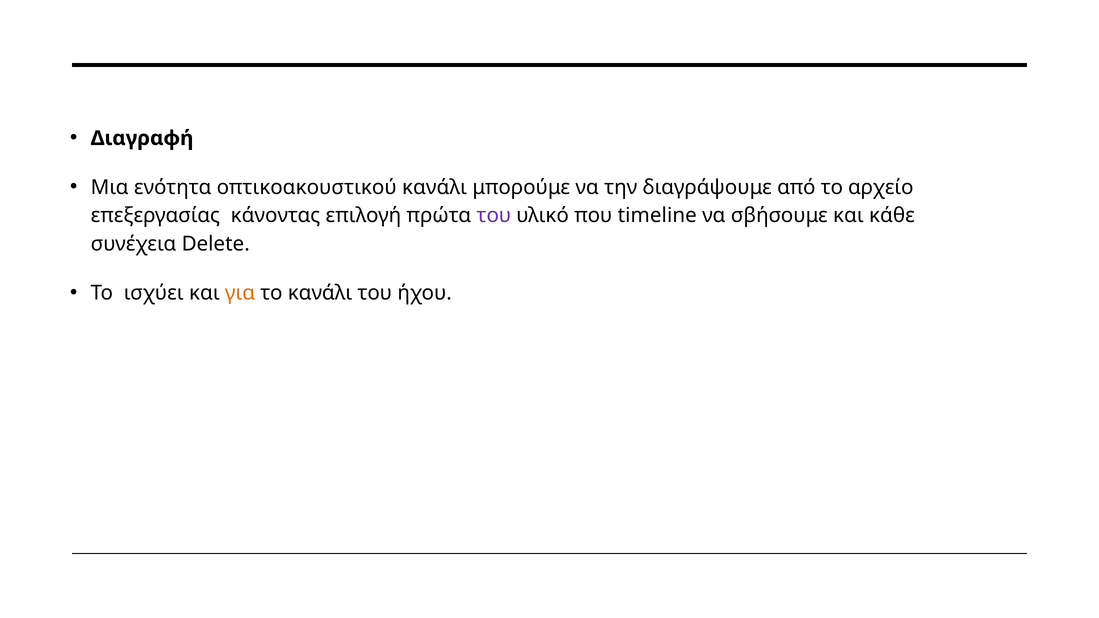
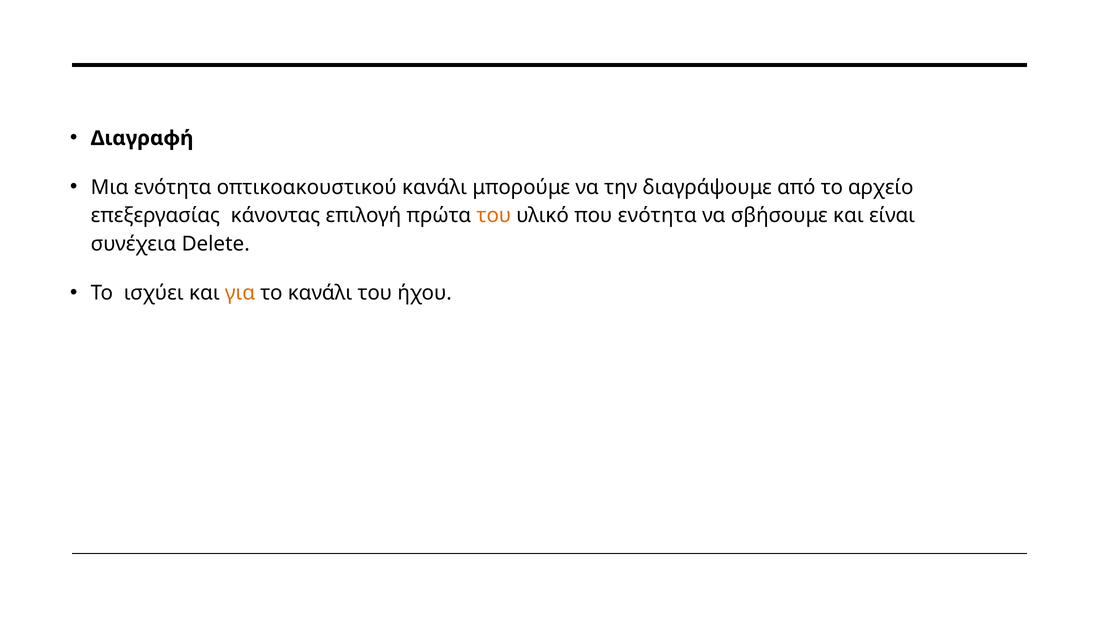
του at (494, 216) colour: purple -> orange
που timeline: timeline -> ενότητα
κάθε: κάθε -> είναι
